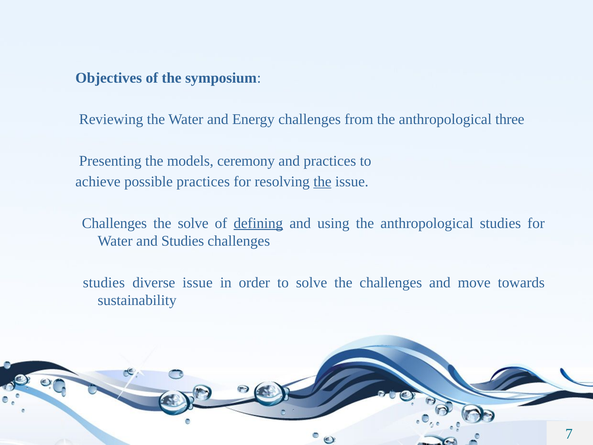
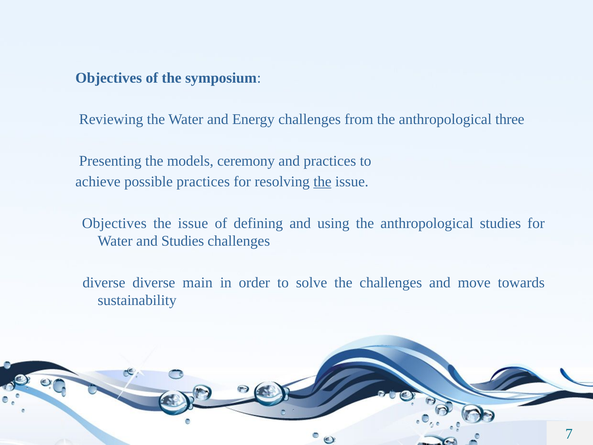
Challenges at (114, 223): Challenges -> Objectives
solve at (193, 223): solve -> issue
defining underline: present -> none
studies at (104, 282): studies -> diverse
diverse issue: issue -> main
